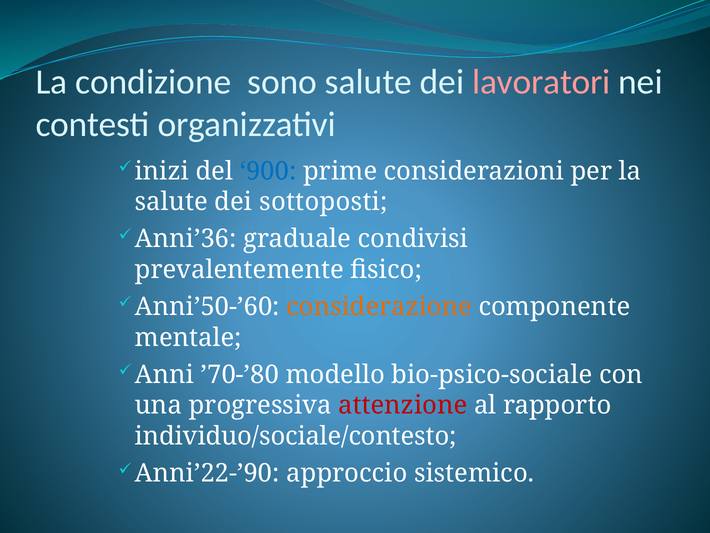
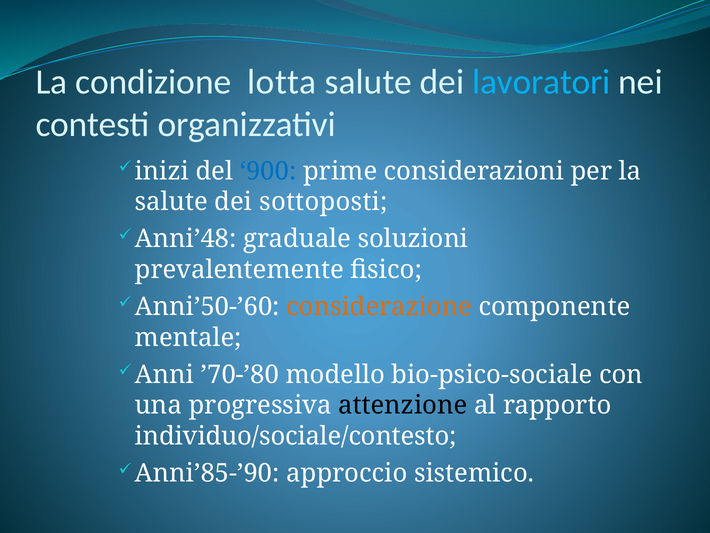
sono: sono -> lotta
lavoratori colour: pink -> light blue
Anni’36: Anni’36 -> Anni’48
condivisi: condivisi -> soluzioni
attenzione colour: red -> black
Anni’22-’90: Anni’22-’90 -> Anni’85-’90
